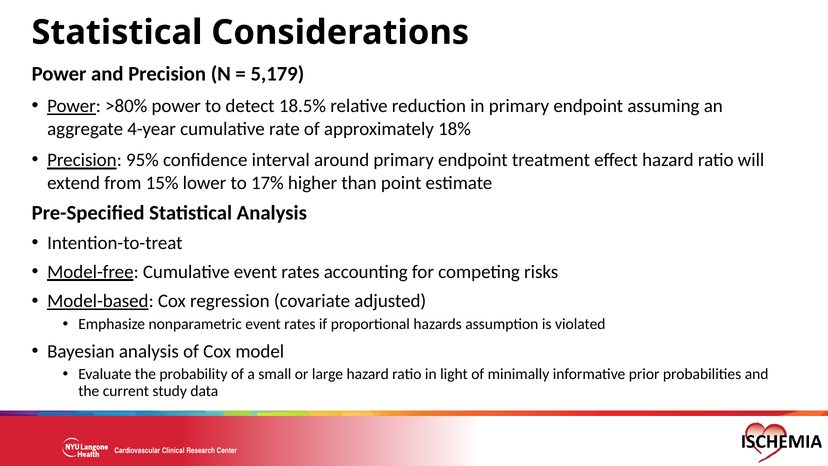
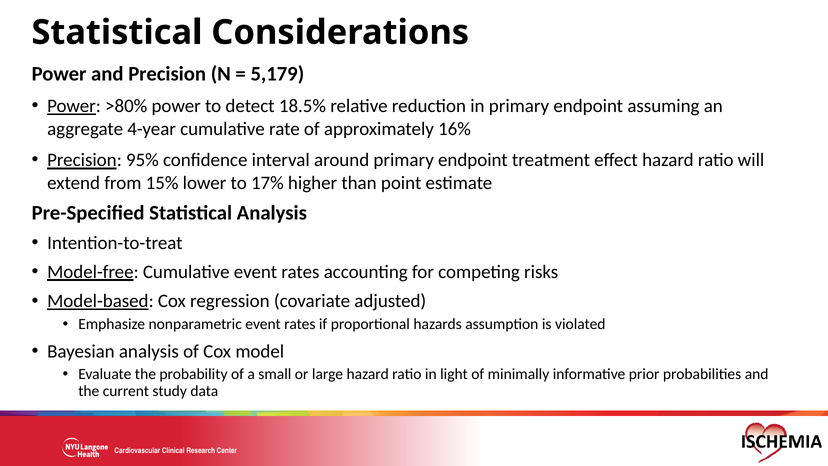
18%: 18% -> 16%
